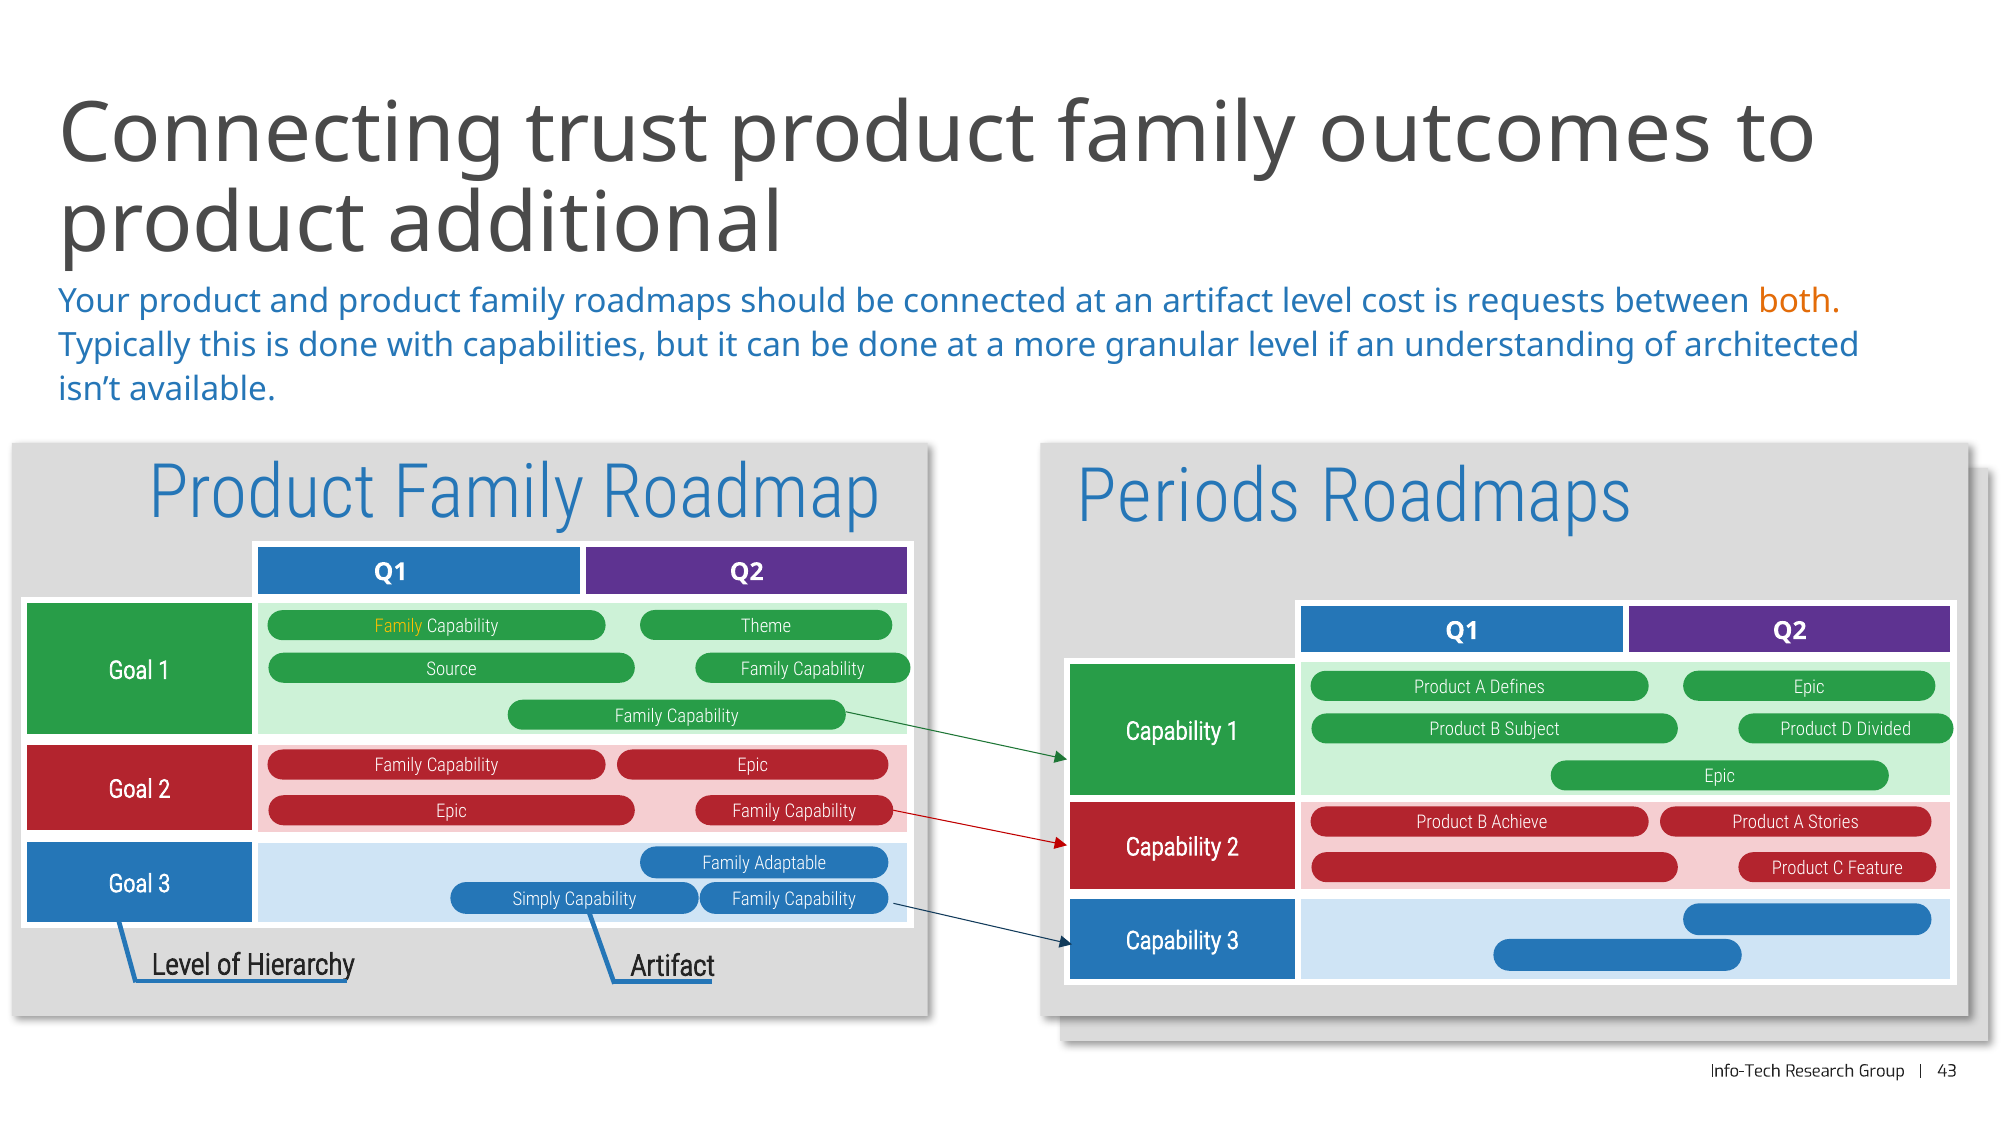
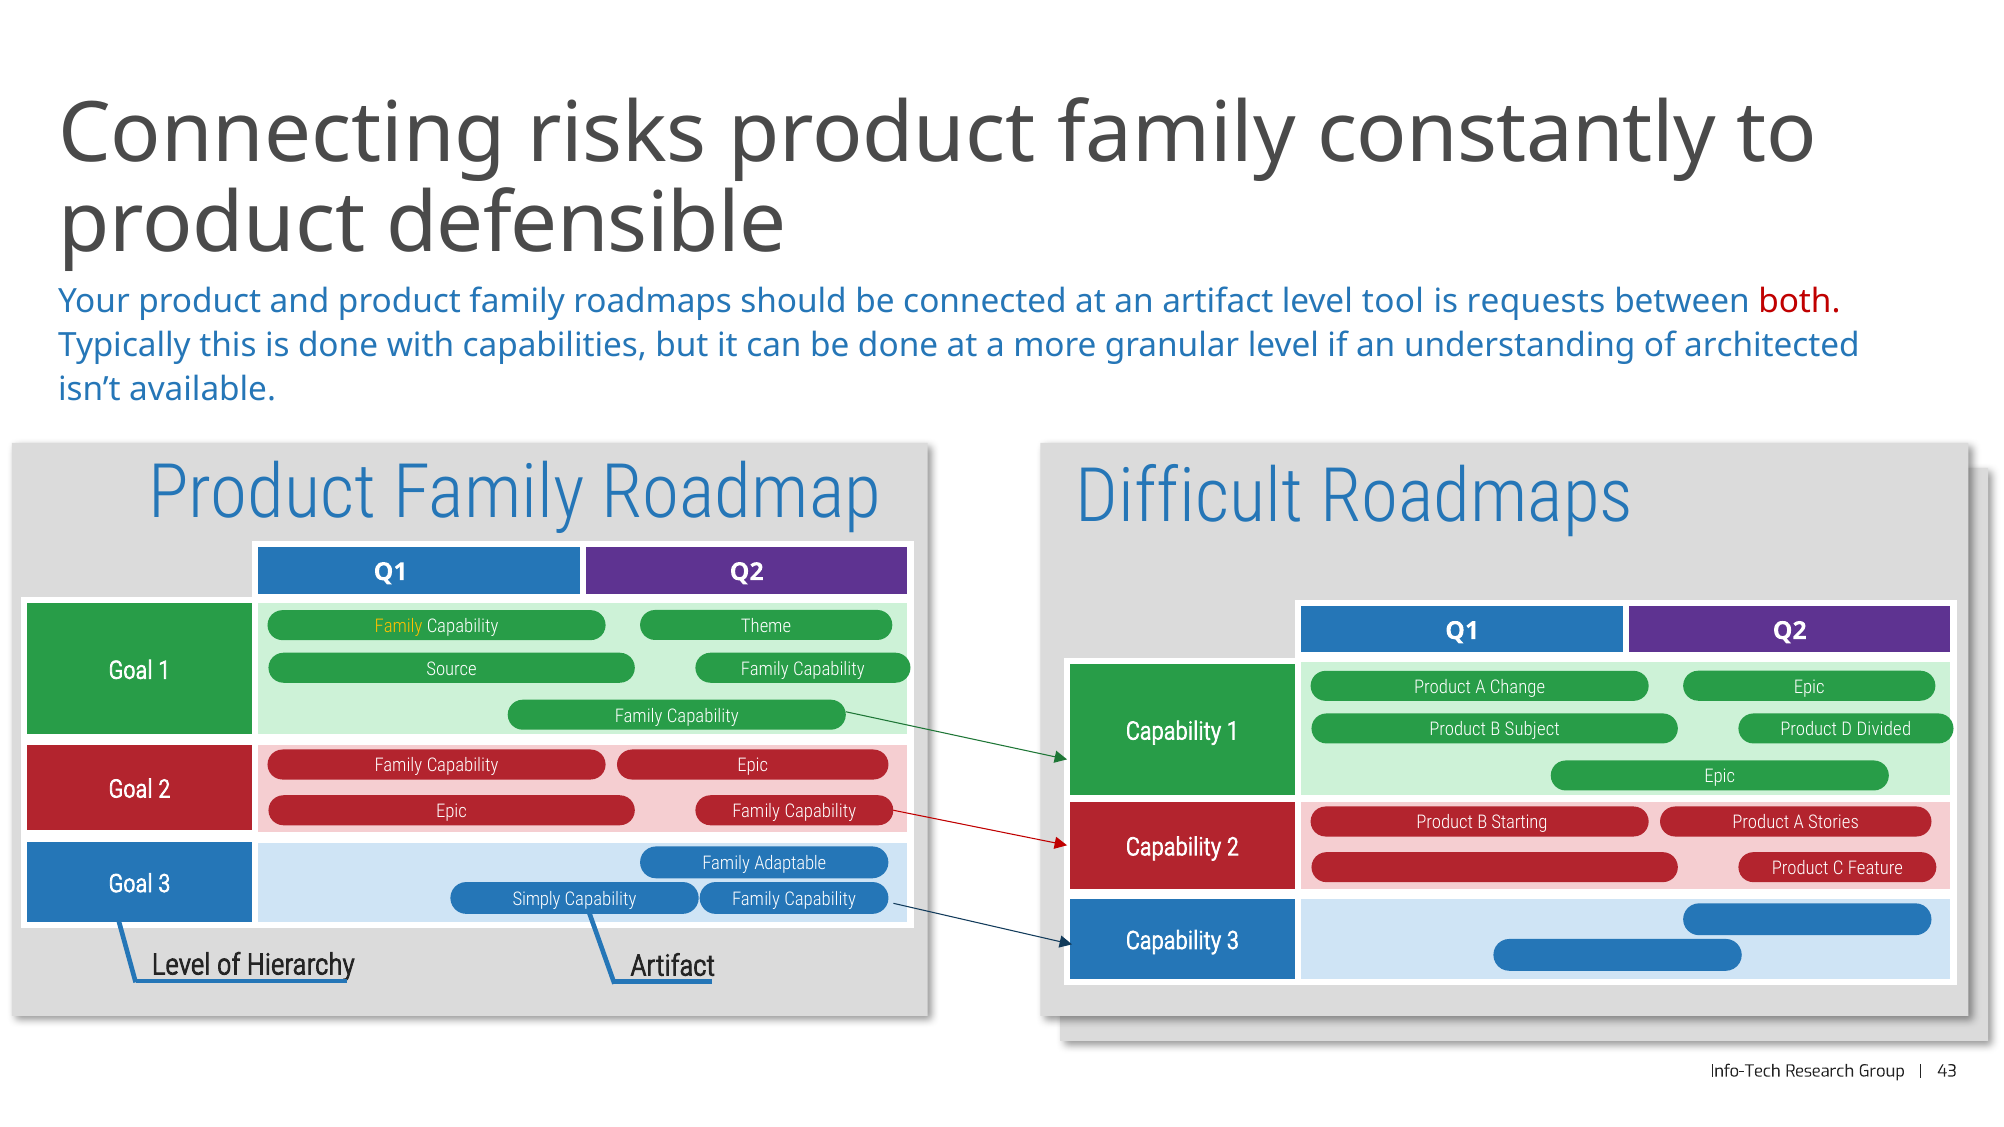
trust: trust -> risks
outcomes: outcomes -> constantly
additional: additional -> defensible
cost: cost -> tool
both colour: orange -> red
Periods: Periods -> Difficult
Defines: Defines -> Change
Achieve: Achieve -> Starting
